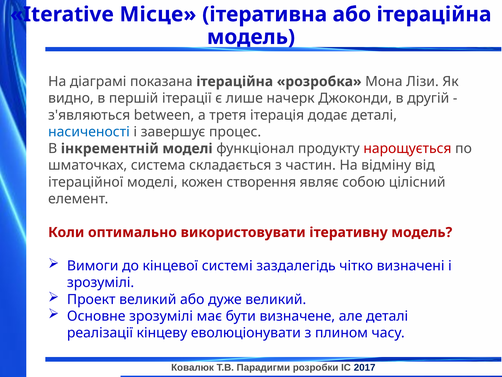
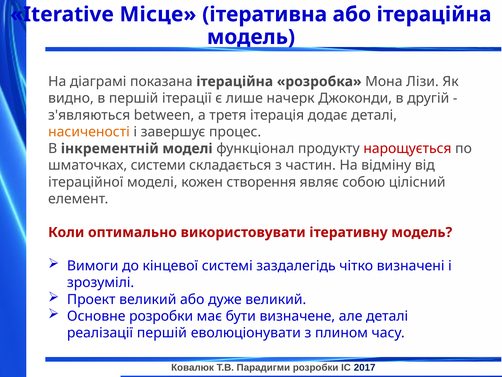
насиченості colour: blue -> orange
система: система -> системи
Основне зрозумілі: зрозумілі -> розробки
реалізації кінцеву: кінцеву -> першій
